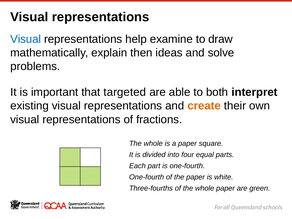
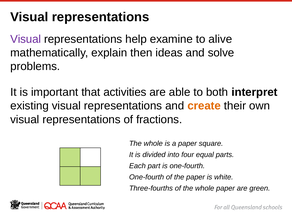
Visual at (26, 39) colour: blue -> purple
draw: draw -> alive
targeted: targeted -> activities
